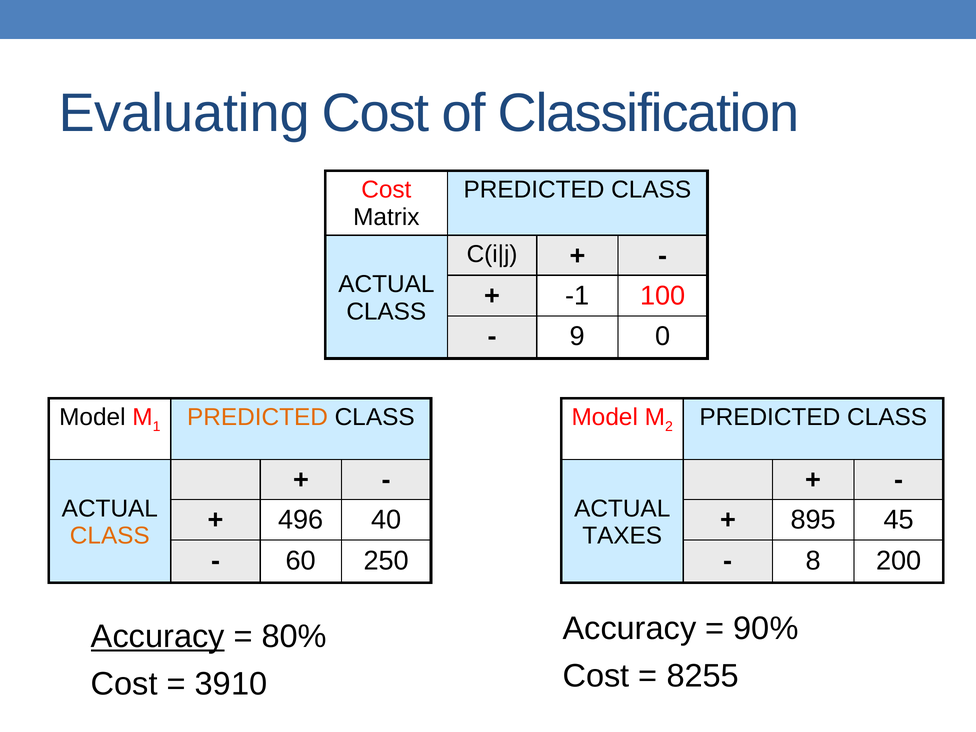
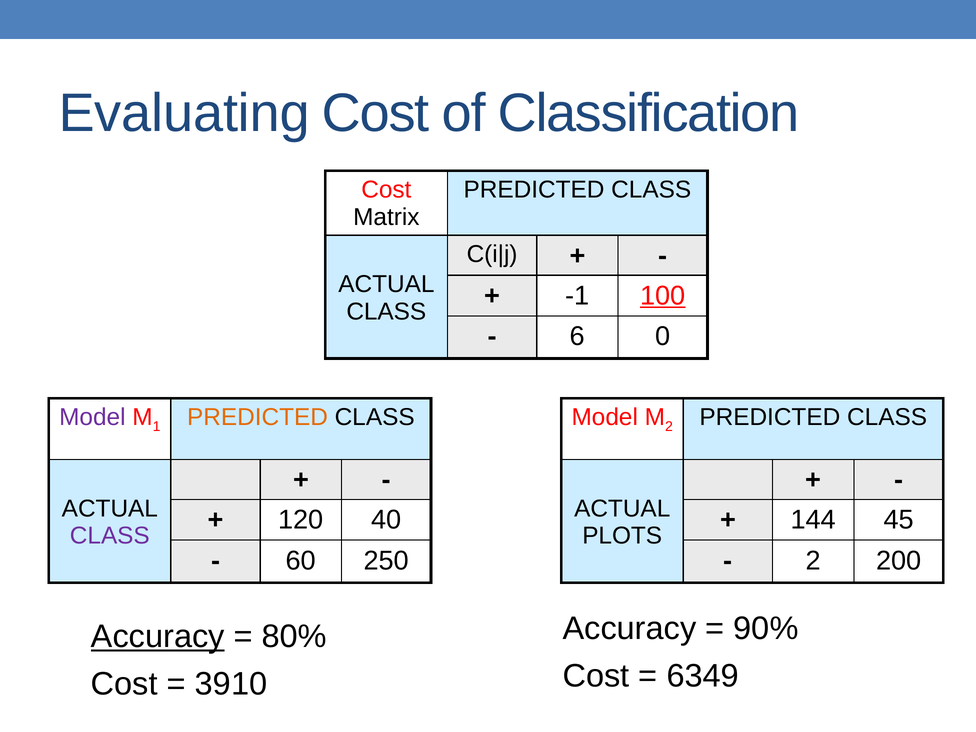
100 underline: none -> present
9: 9 -> 6
Model at (92, 417) colour: black -> purple
496: 496 -> 120
895: 895 -> 144
CLASS at (110, 536) colour: orange -> purple
TAXES: TAXES -> PLOTS
8 at (813, 561): 8 -> 2
8255: 8255 -> 6349
